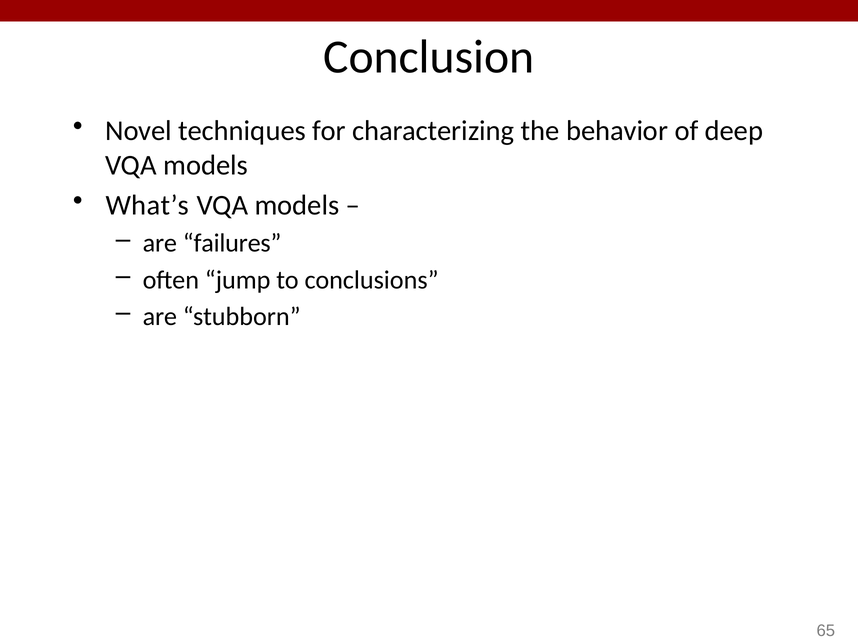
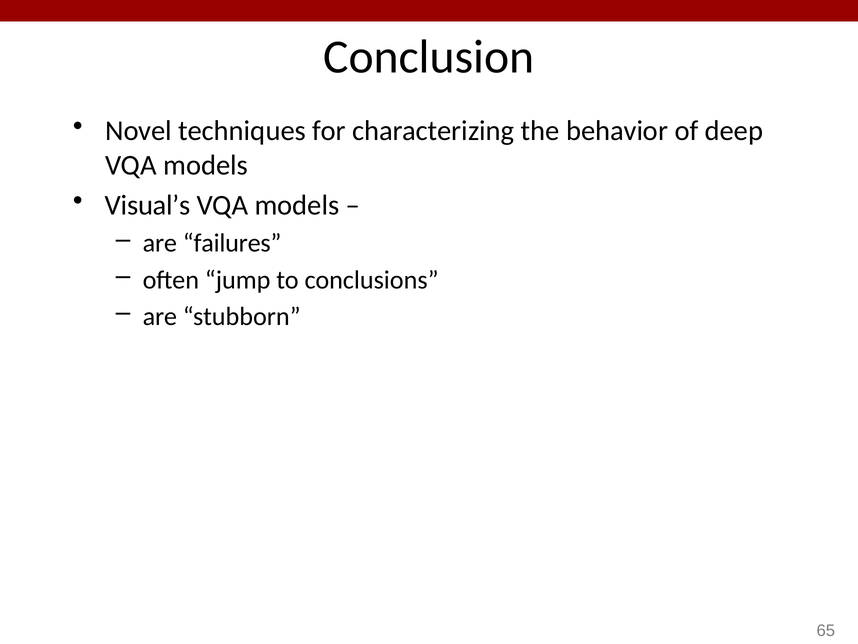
What’s: What’s -> Visual’s
